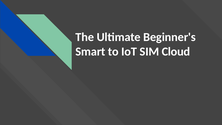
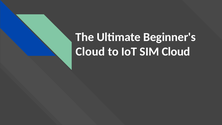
Smart at (90, 52): Smart -> Cloud
